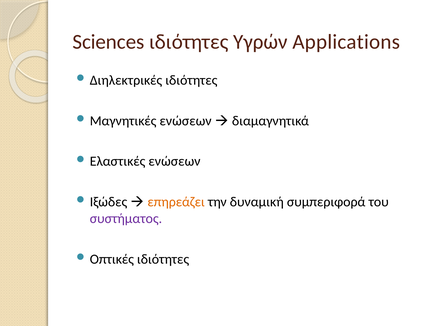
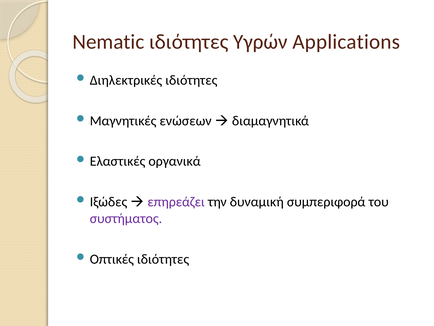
Sciences: Sciences -> Nematic
ενώσεων at (174, 161): ενώσεων -> οργανικά
επηρεάζει colour: orange -> purple
